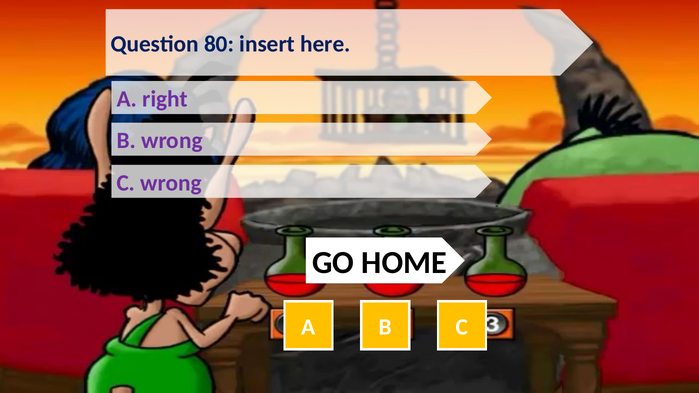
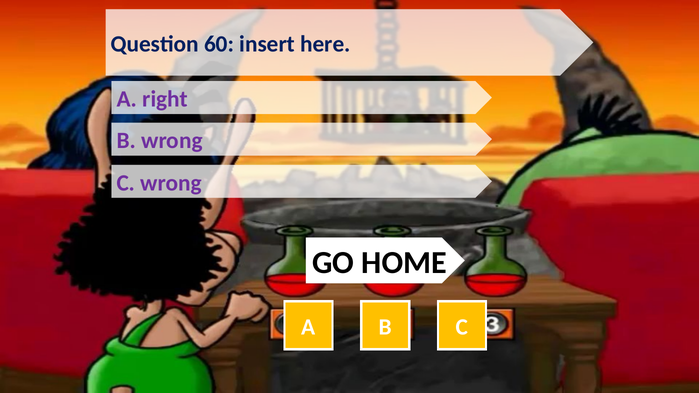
80: 80 -> 60
